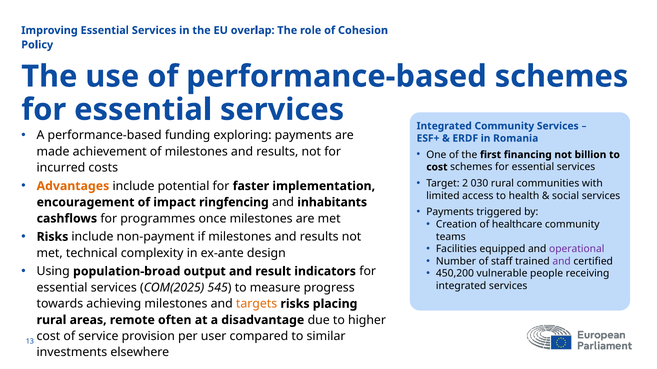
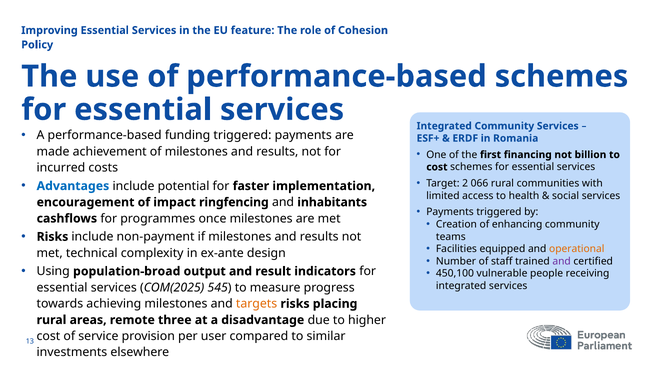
overlap: overlap -> feature
funding exploring: exploring -> triggered
030: 030 -> 066
Advantages colour: orange -> blue
healthcare: healthcare -> enhancing
operational colour: purple -> orange
450,200: 450,200 -> 450,100
often: often -> three
